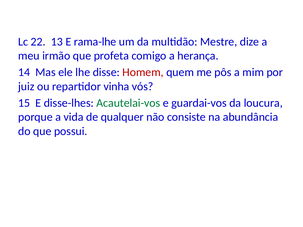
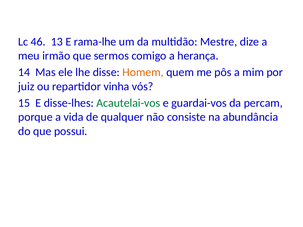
22: 22 -> 46
profeta: profeta -> sermos
Homem colour: red -> orange
loucura: loucura -> percam
